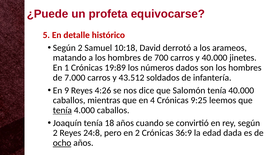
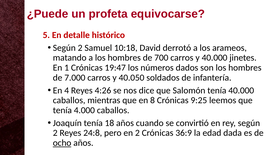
19:89: 19:89 -> 19:47
43.512: 43.512 -> 40.050
9: 9 -> 4
4: 4 -> 8
tenía at (62, 110) underline: present -> none
